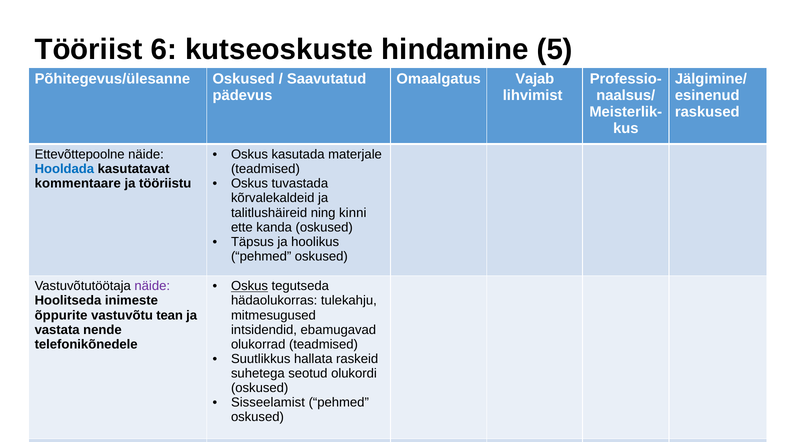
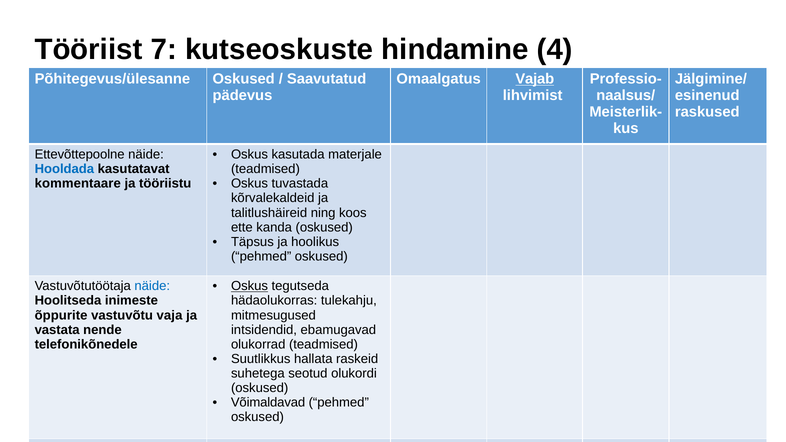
6: 6 -> 7
5: 5 -> 4
Vajab underline: none -> present
kinni: kinni -> koos
näide at (152, 286) colour: purple -> blue
tean: tean -> vaja
Sisseelamist: Sisseelamist -> Võimaldavad
